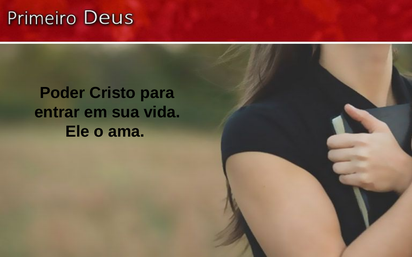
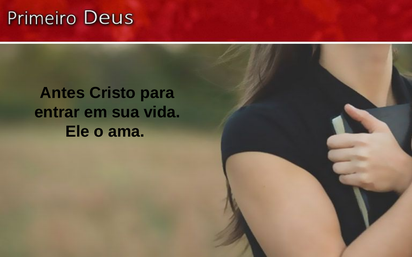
Poder: Poder -> Antes
